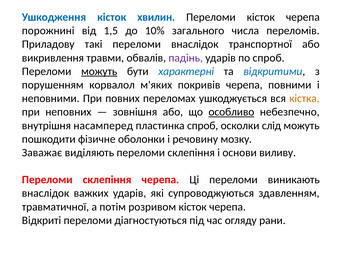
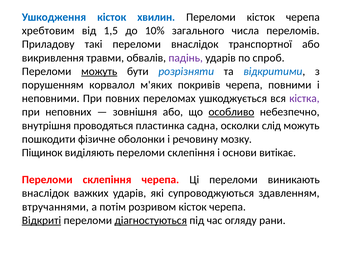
порожнині: порожнині -> хребтовим
характерні: характерні -> розрізняти
кістка colour: orange -> purple
насамперед: насамперед -> проводяться
пластинка спроб: спроб -> садна
Заважає: Заважає -> Піщинок
виливу: виливу -> витікає
травматичної: травматичної -> втручаннями
Відкриті underline: none -> present
діагностуються underline: none -> present
